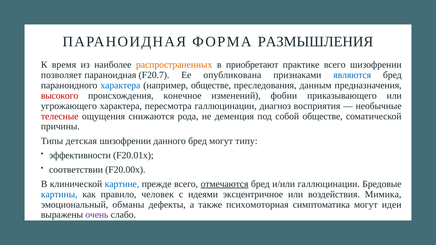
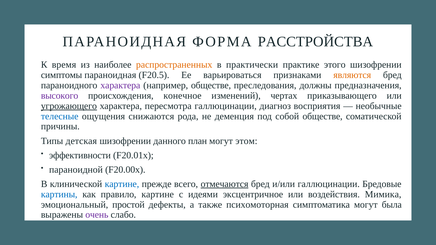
РАЗМЫШЛЕНИЯ: РАЗМЫШЛЕНИЯ -> РАССТРОЙСТВА
приобретают: приобретают -> практически
практике всего: всего -> этого
позволяет: позволяет -> симптомы
F20.7: F20.7 -> F20.5
опубликована: опубликована -> варьироваться
являются colour: blue -> orange
характера at (120, 85) colour: blue -> purple
данным: данным -> должны
высокого colour: red -> purple
фобии: фобии -> чертах
угрожающего underline: none -> present
телесные colour: red -> blue
данного бред: бред -> план
типу: типу -> этом
соответствии: соответствии -> параноидной
правило человек: человек -> картине
обманы: обманы -> простой
идеи: идеи -> была
